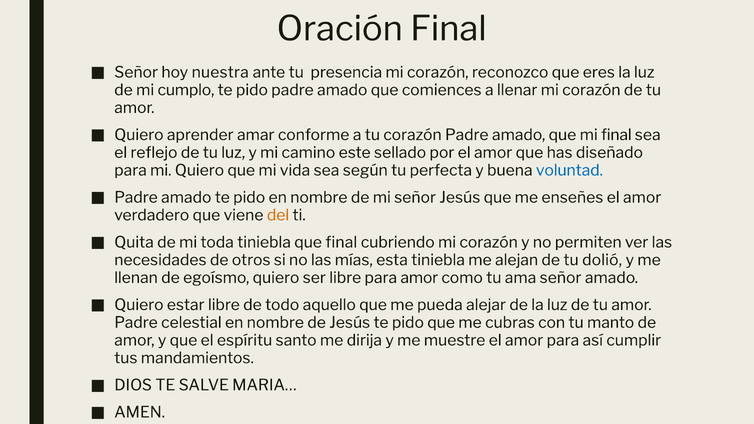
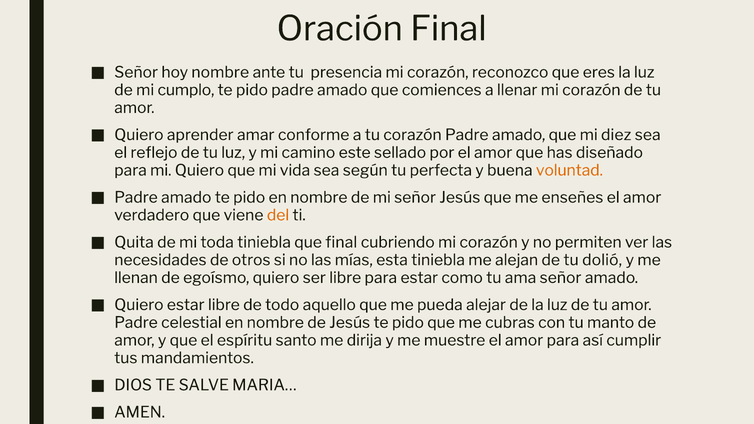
hoy nuestra: nuestra -> nombre
mi final: final -> diez
voluntad colour: blue -> orange
para amor: amor -> estar
